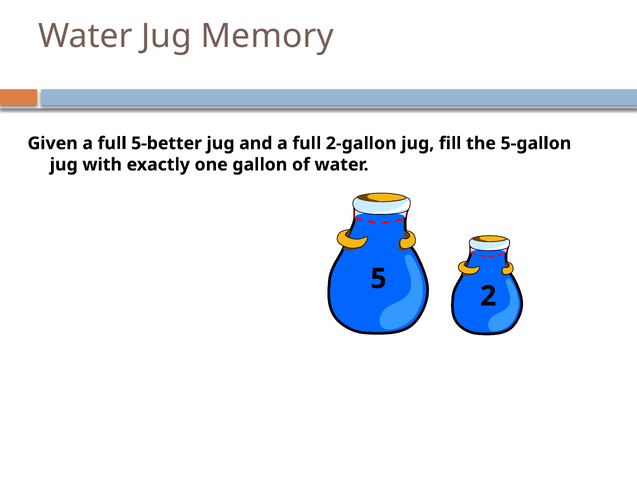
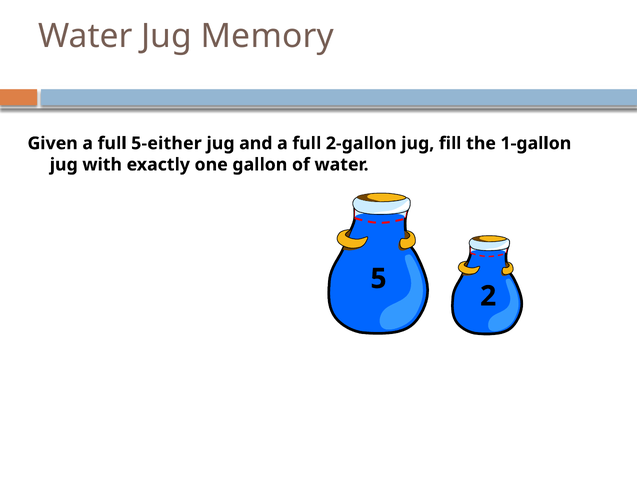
5-better: 5-better -> 5-either
5-gallon: 5-gallon -> 1-gallon
